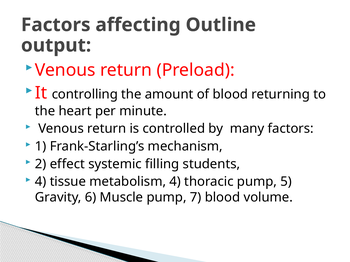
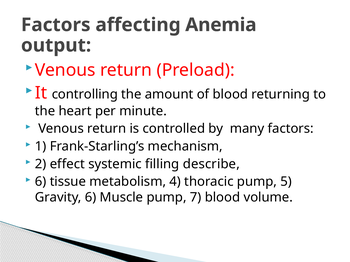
Outline: Outline -> Anemia
students: students -> describe
4 at (41, 182): 4 -> 6
